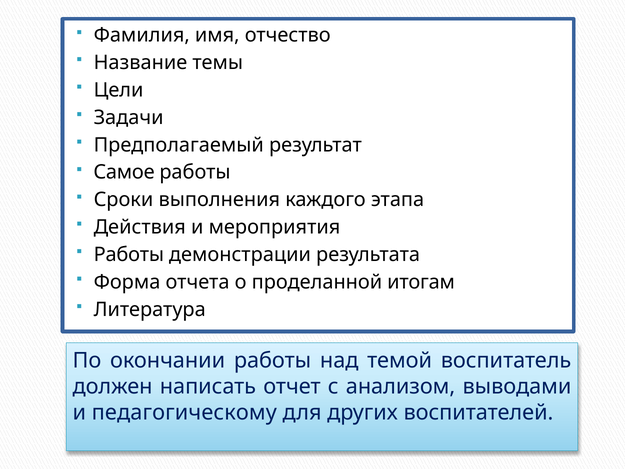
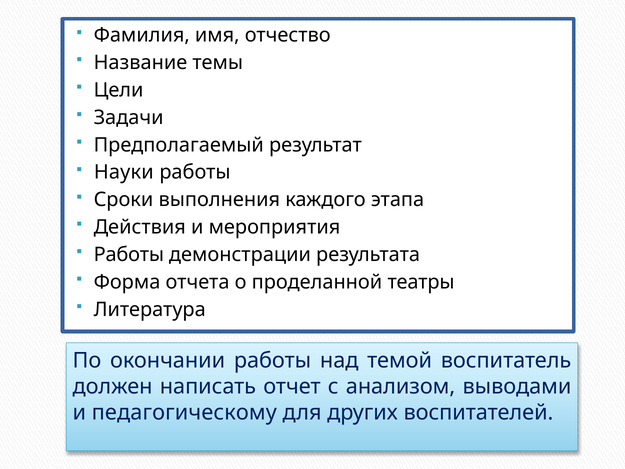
Самое: Самое -> Науки
итогам: итогам -> театры
